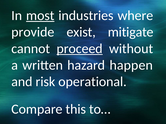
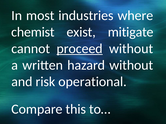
most underline: present -> none
provide: provide -> chemist
hazard happen: happen -> without
